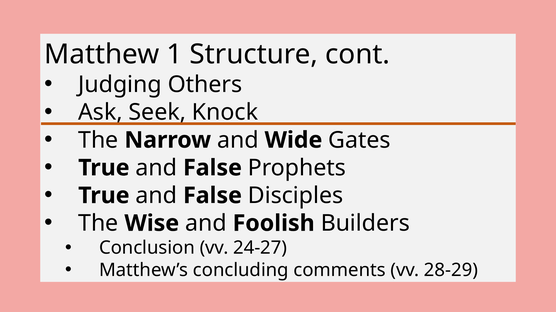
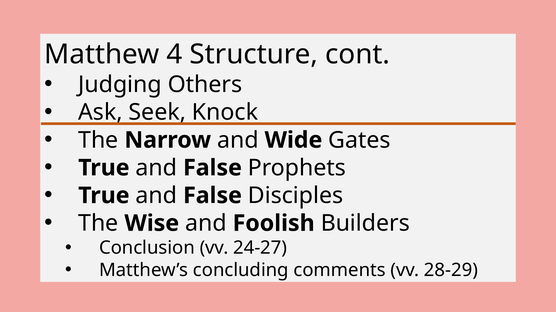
1: 1 -> 4
